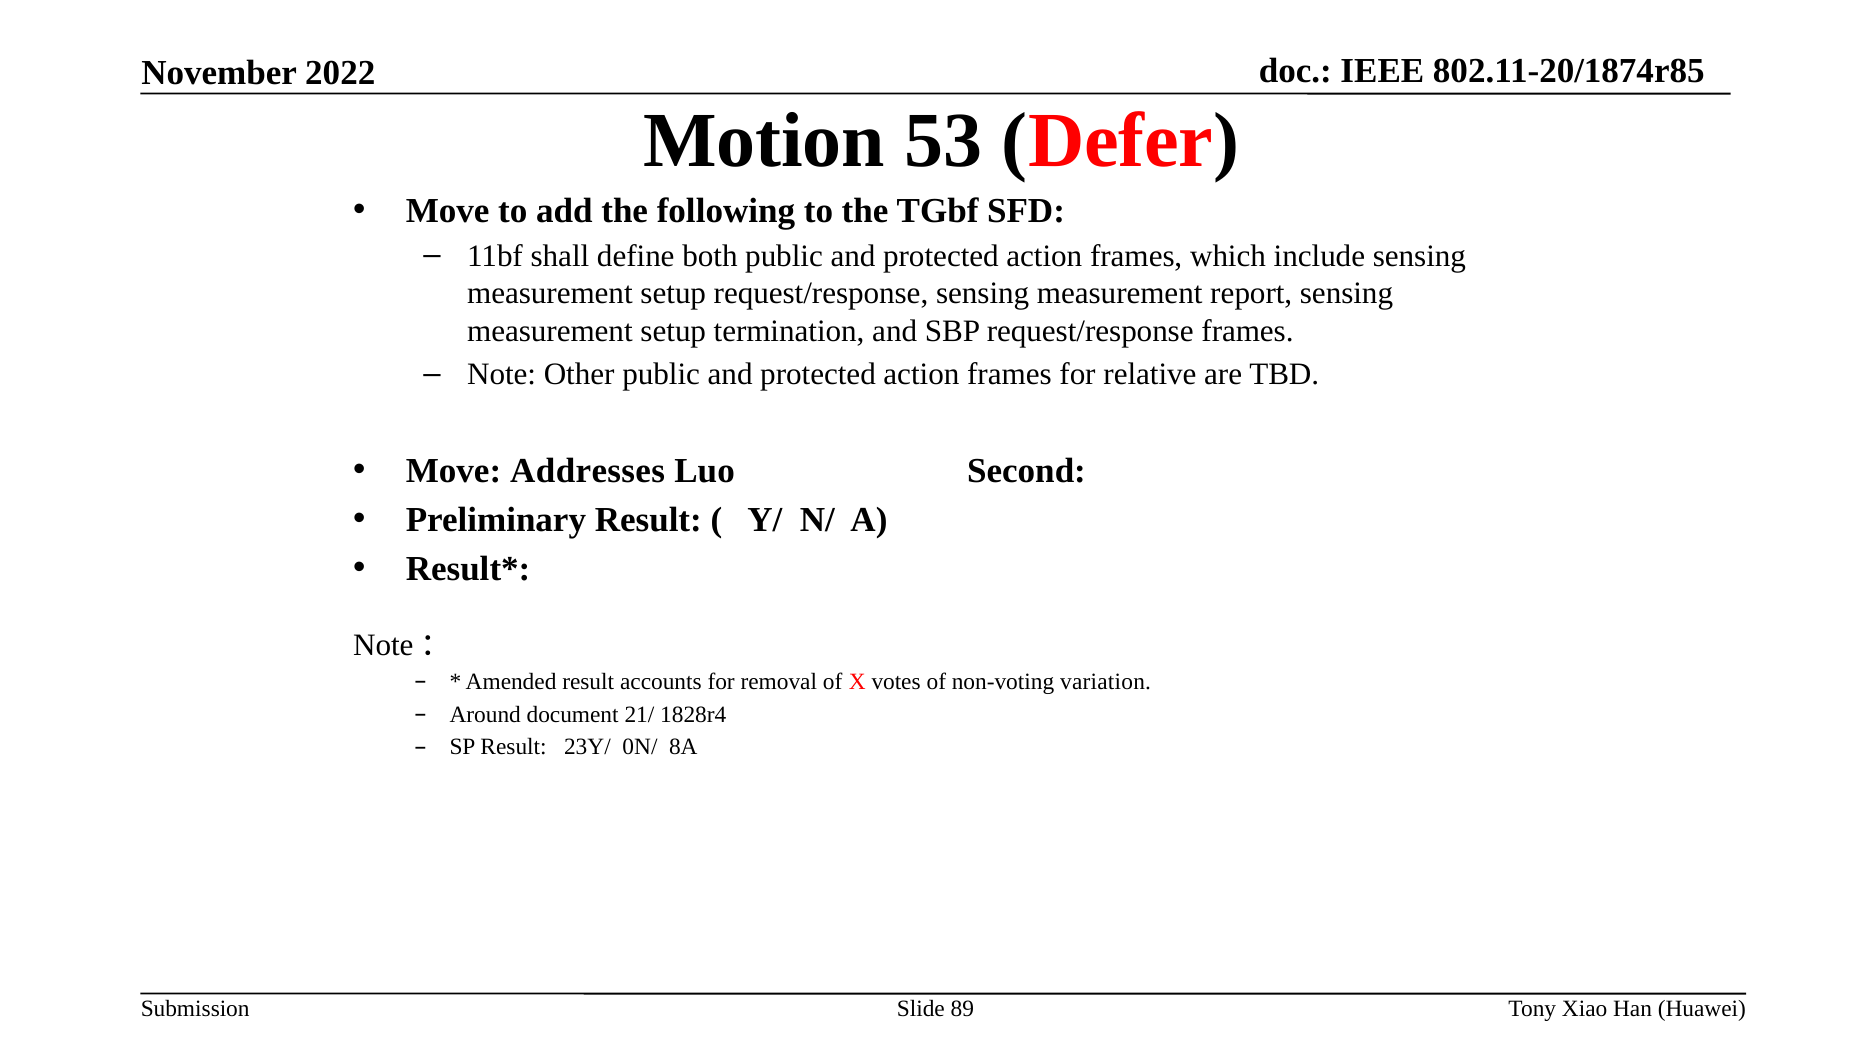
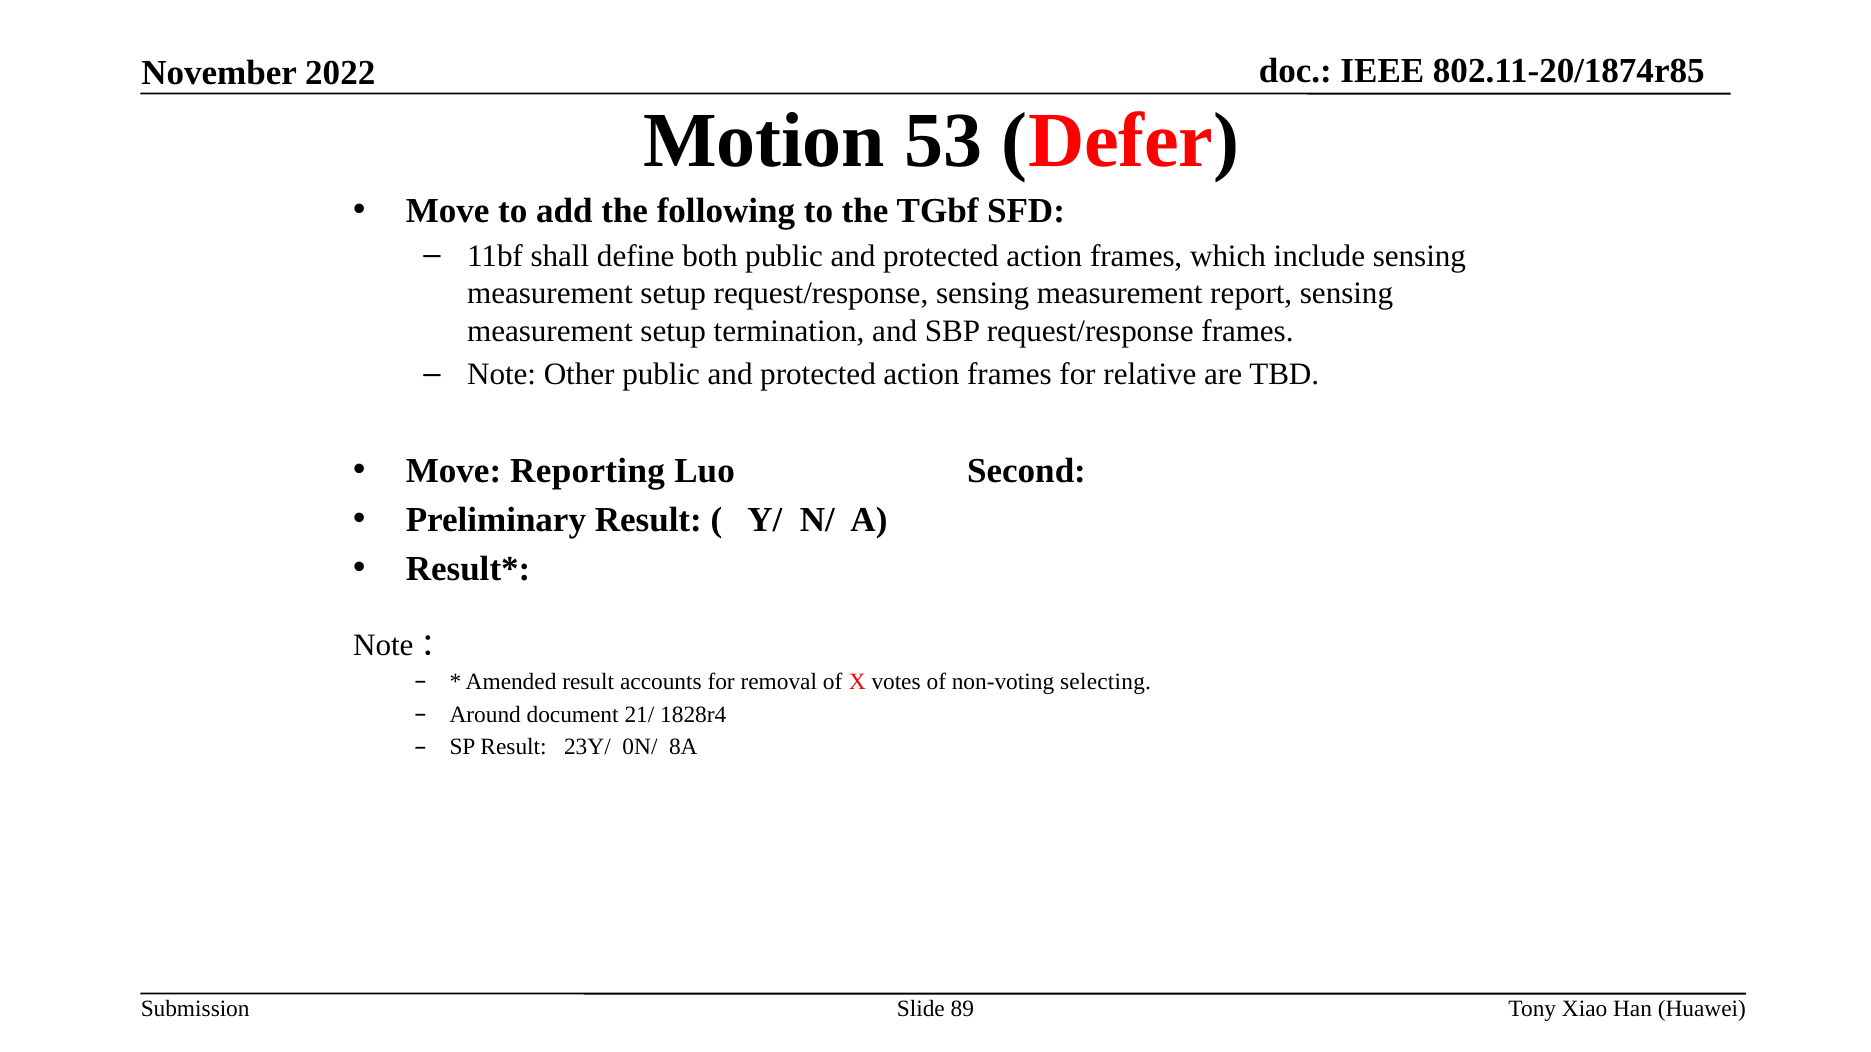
Addresses: Addresses -> Reporting
variation: variation -> selecting
